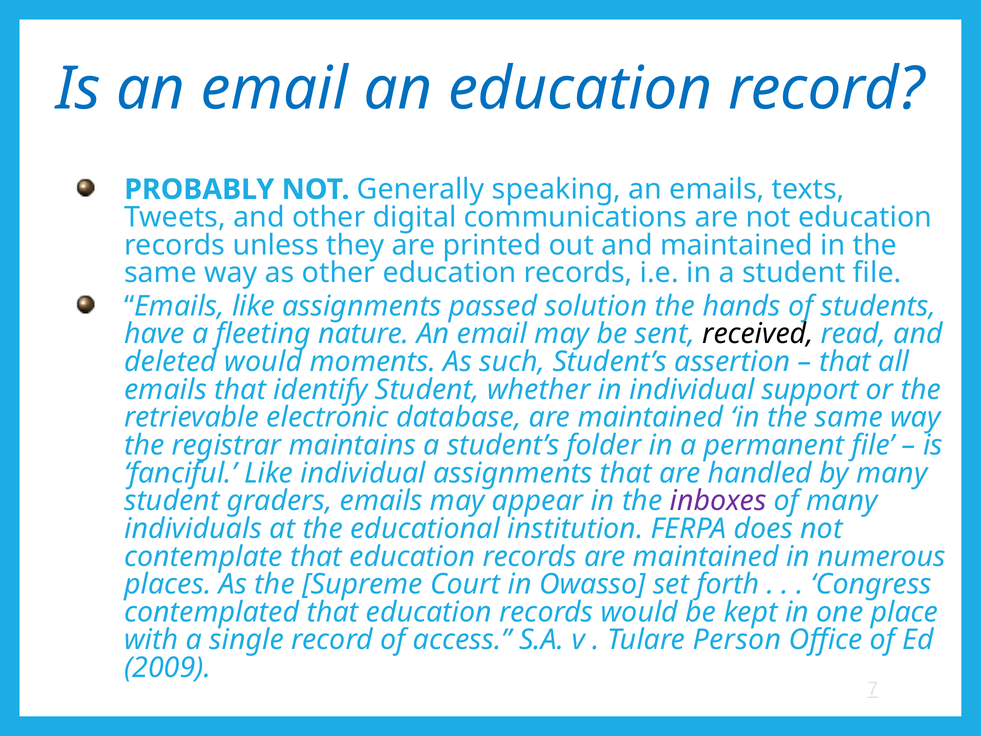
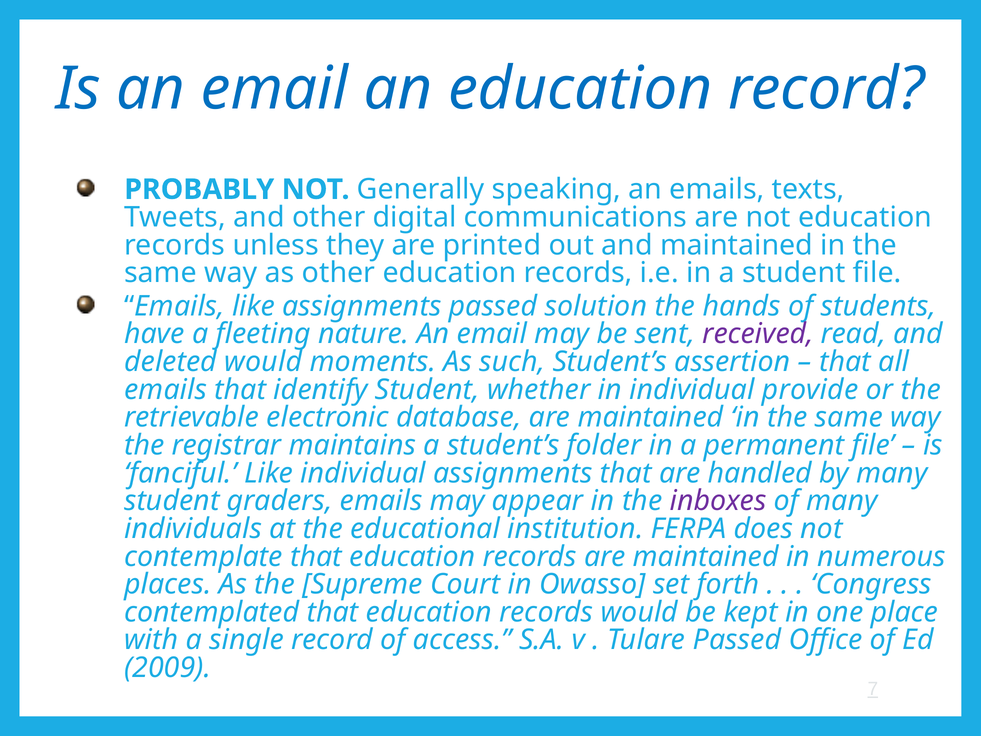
received colour: black -> purple
support: support -> provide
Tulare Person: Person -> Passed
